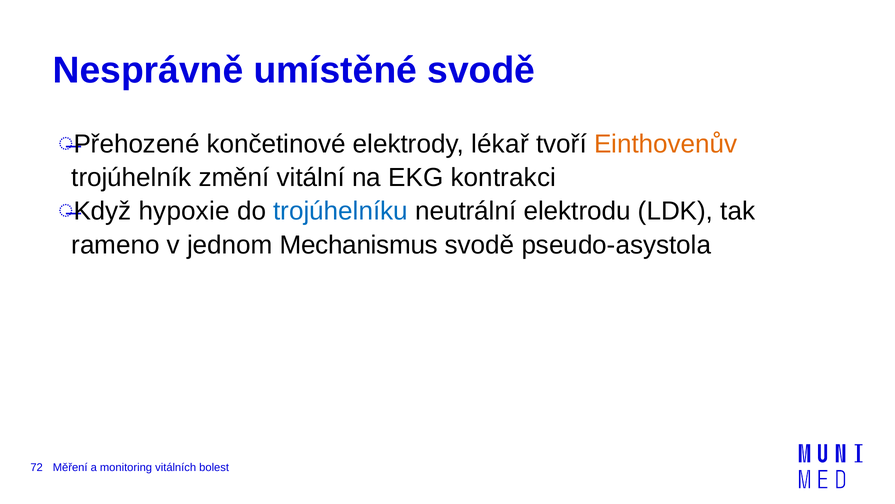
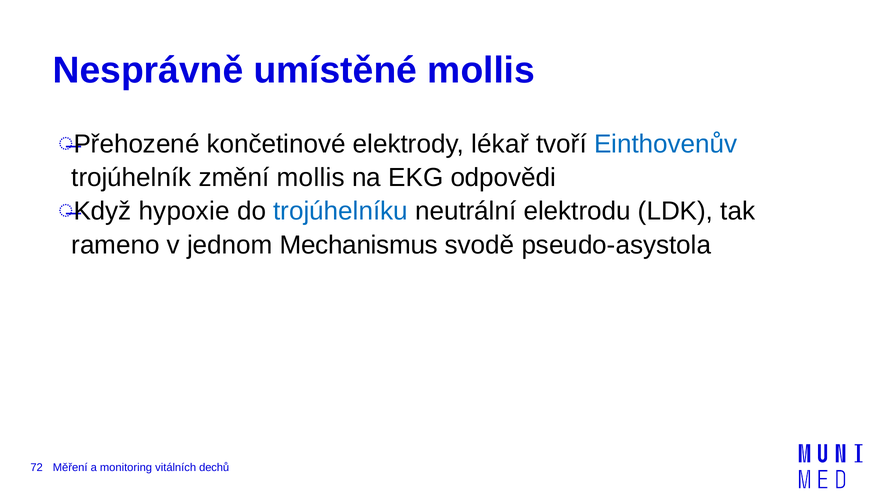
umístěné svodě: svodě -> mollis
Einthovenův colour: orange -> blue
změní vitální: vitální -> mollis
kontrakci: kontrakci -> odpovědi
bolest: bolest -> dechů
